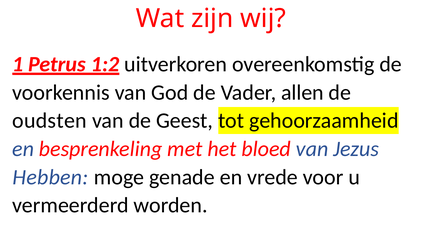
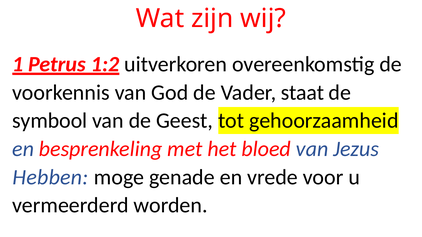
allen: allen -> staat
oudsten: oudsten -> symbool
